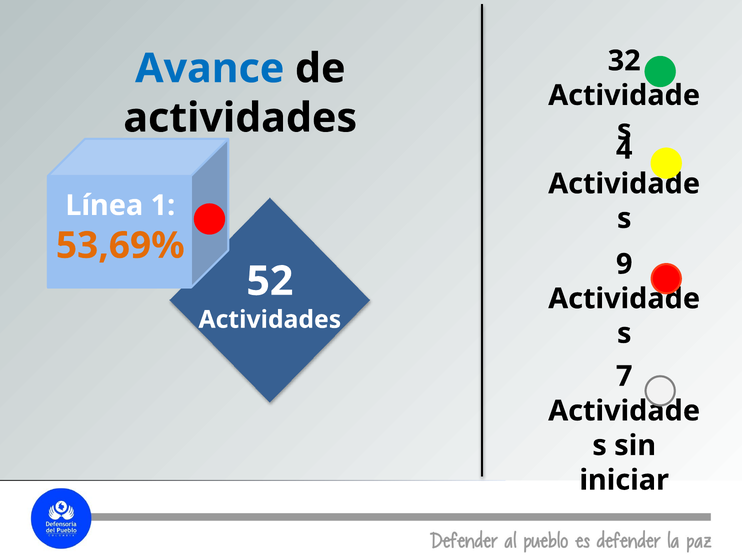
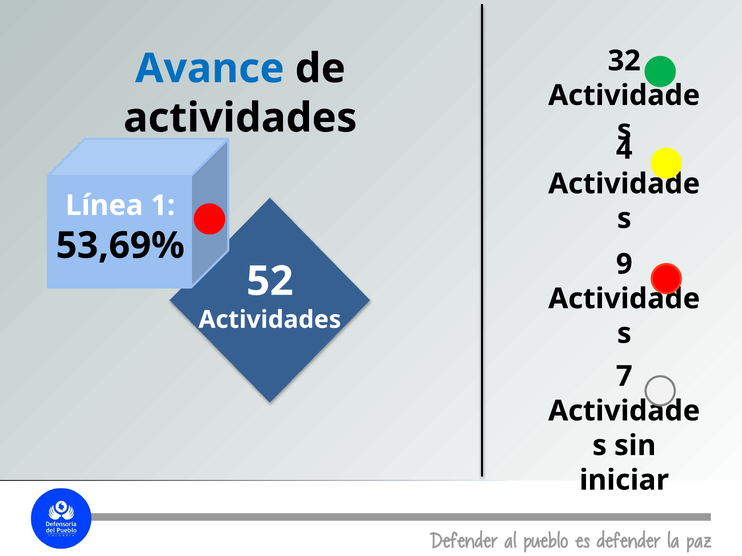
53,69% colour: orange -> black
